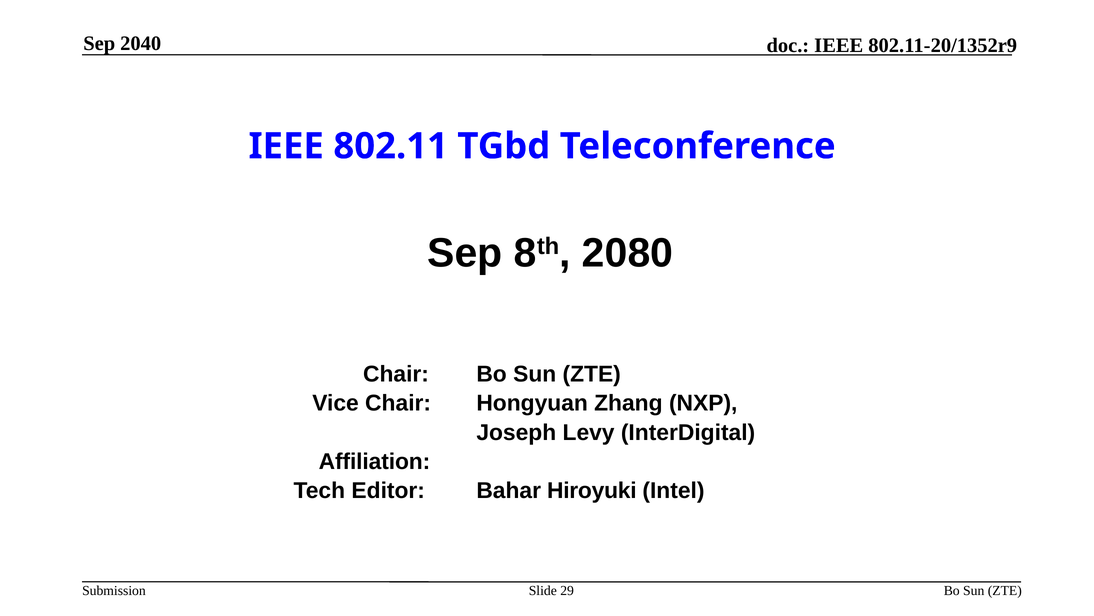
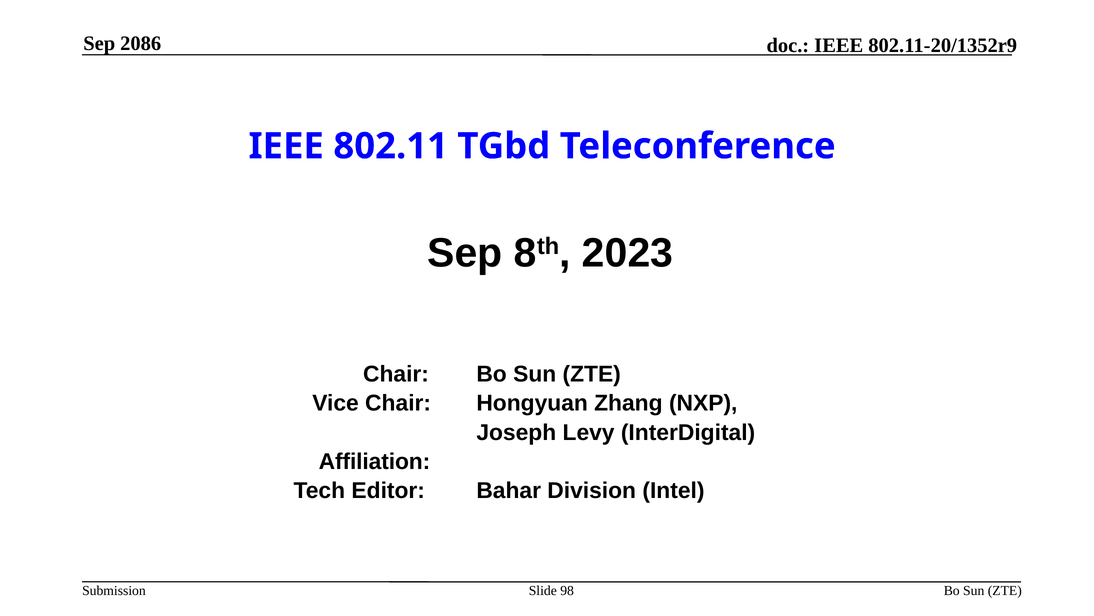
2040: 2040 -> 2086
2080: 2080 -> 2023
Hiroyuki: Hiroyuki -> Division
29: 29 -> 98
